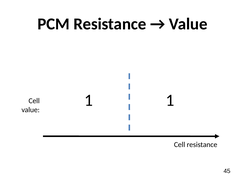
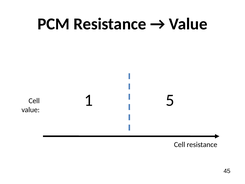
1 1: 1 -> 5
